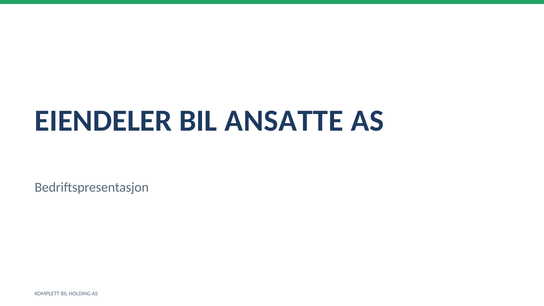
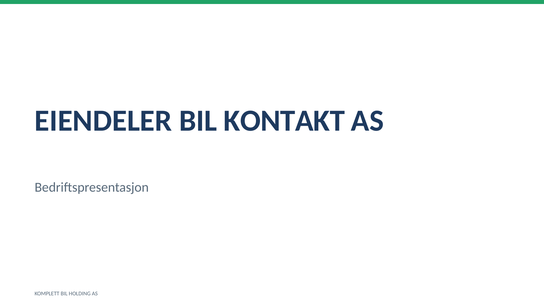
ANSATTE: ANSATTE -> KONTAKT
